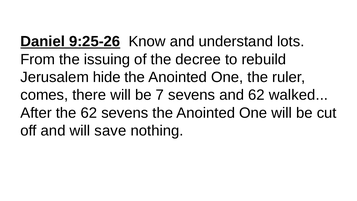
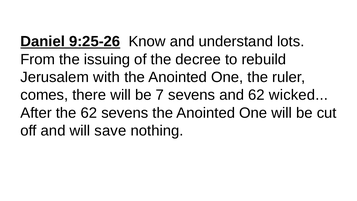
hide: hide -> with
walked: walked -> wicked
